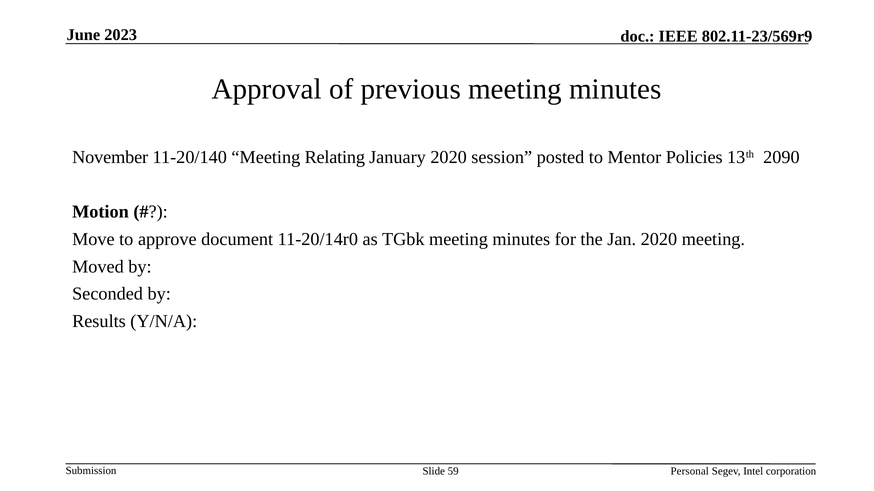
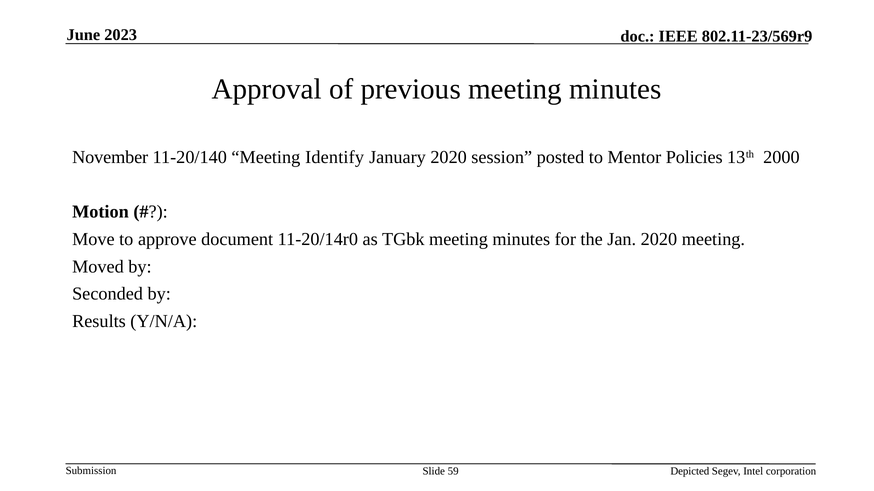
Relating: Relating -> Identify
2090: 2090 -> 2000
Personal: Personal -> Depicted
